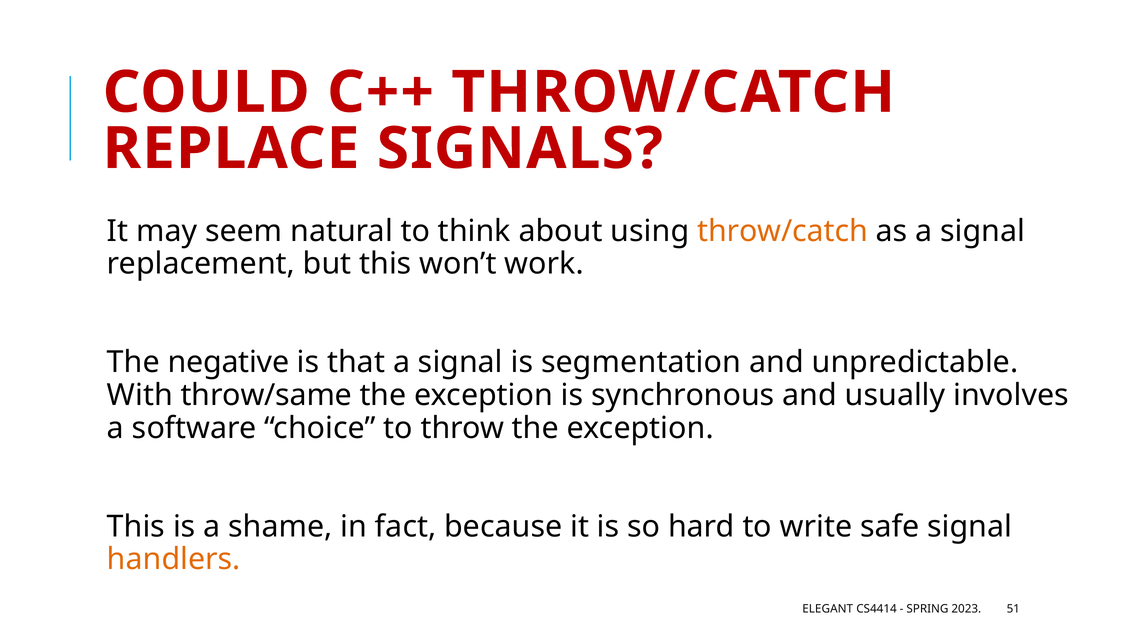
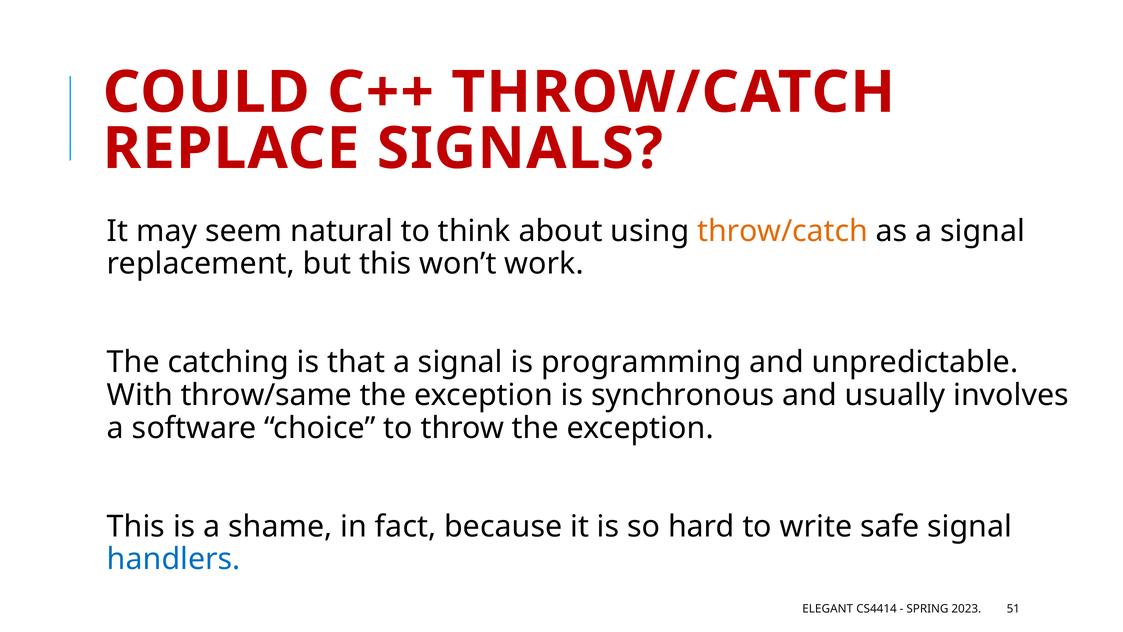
negative: negative -> catching
segmentation: segmentation -> programming
handlers colour: orange -> blue
